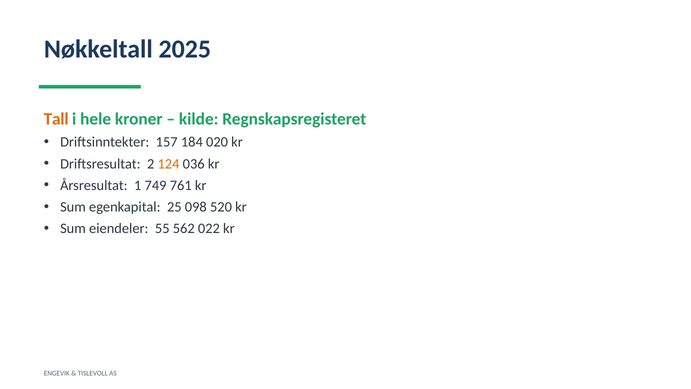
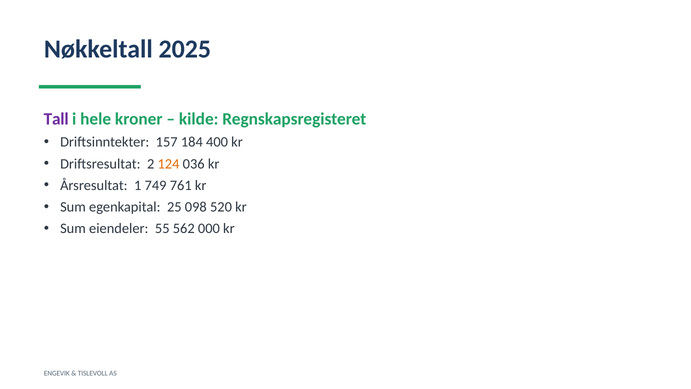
Tall colour: orange -> purple
020: 020 -> 400
022: 022 -> 000
